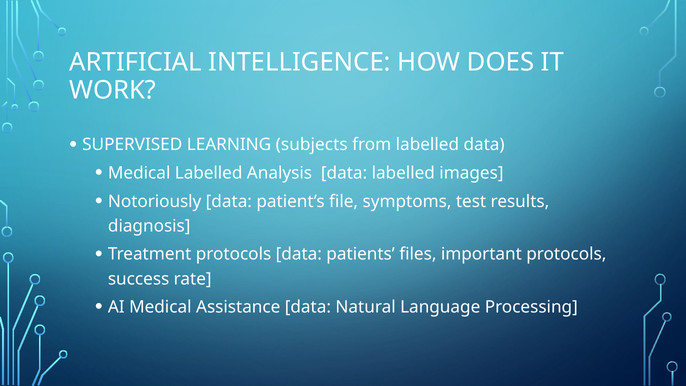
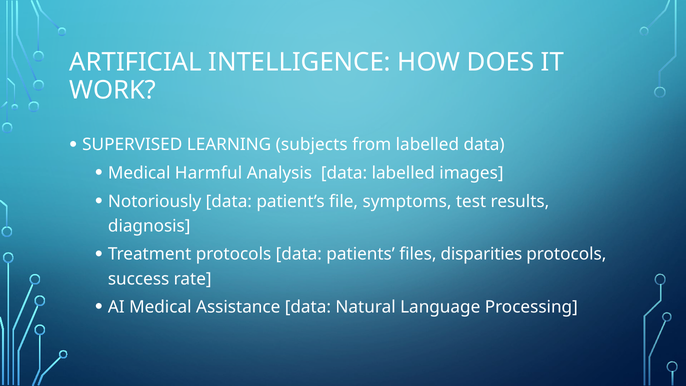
Medical Labelled: Labelled -> Harmful
important: important -> disparities
